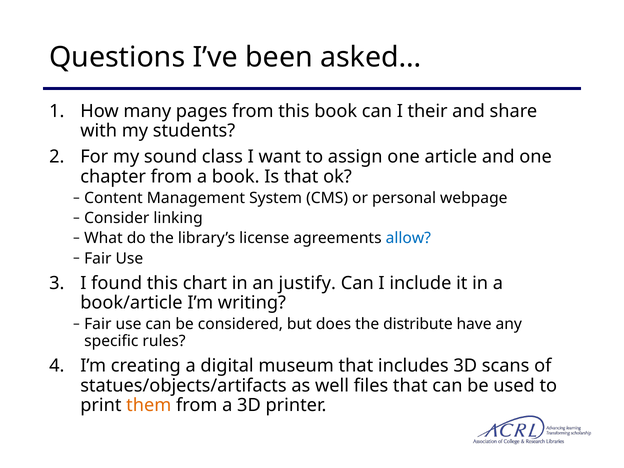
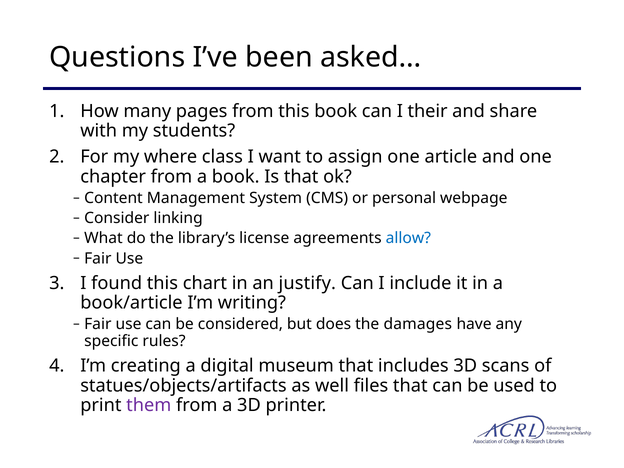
sound: sound -> where
distribute: distribute -> damages
them colour: orange -> purple
